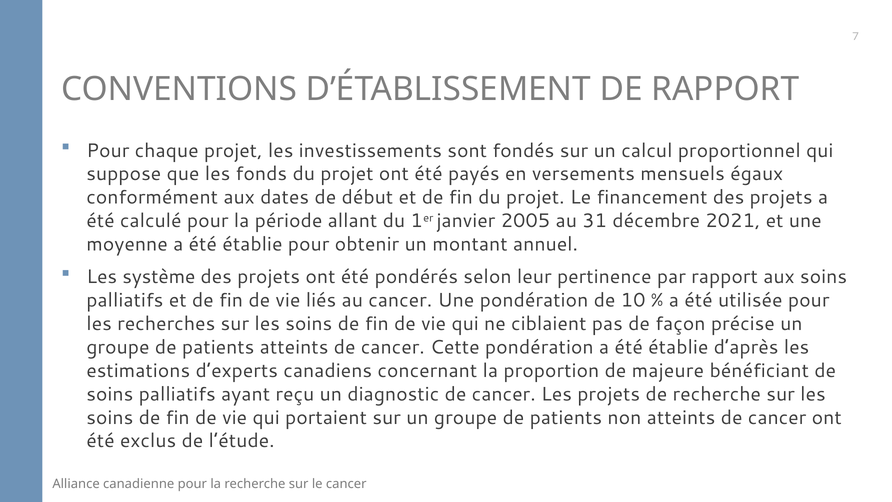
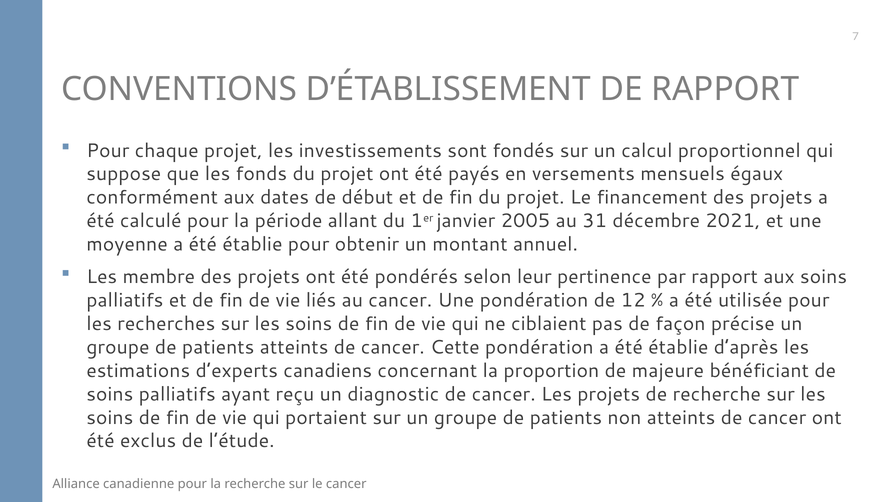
système: système -> membre
10: 10 -> 12
